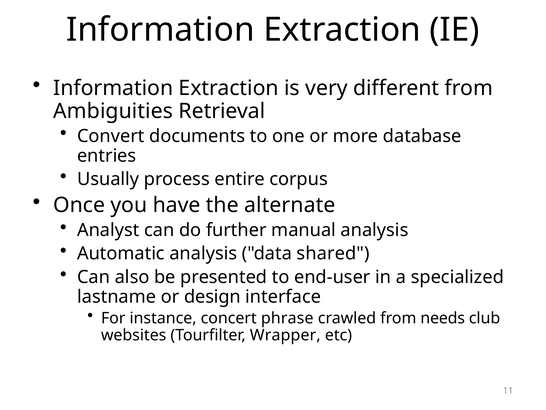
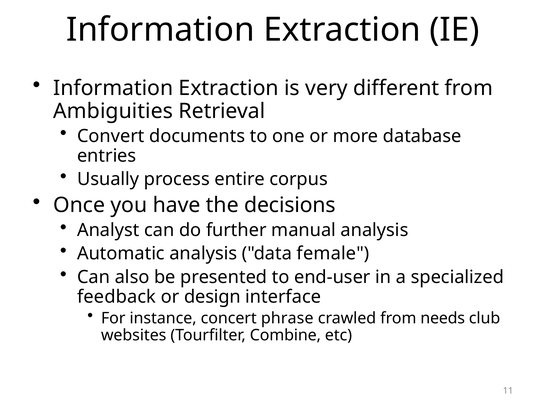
alternate: alternate -> decisions
shared: shared -> female
lastname: lastname -> feedback
Wrapper: Wrapper -> Combine
